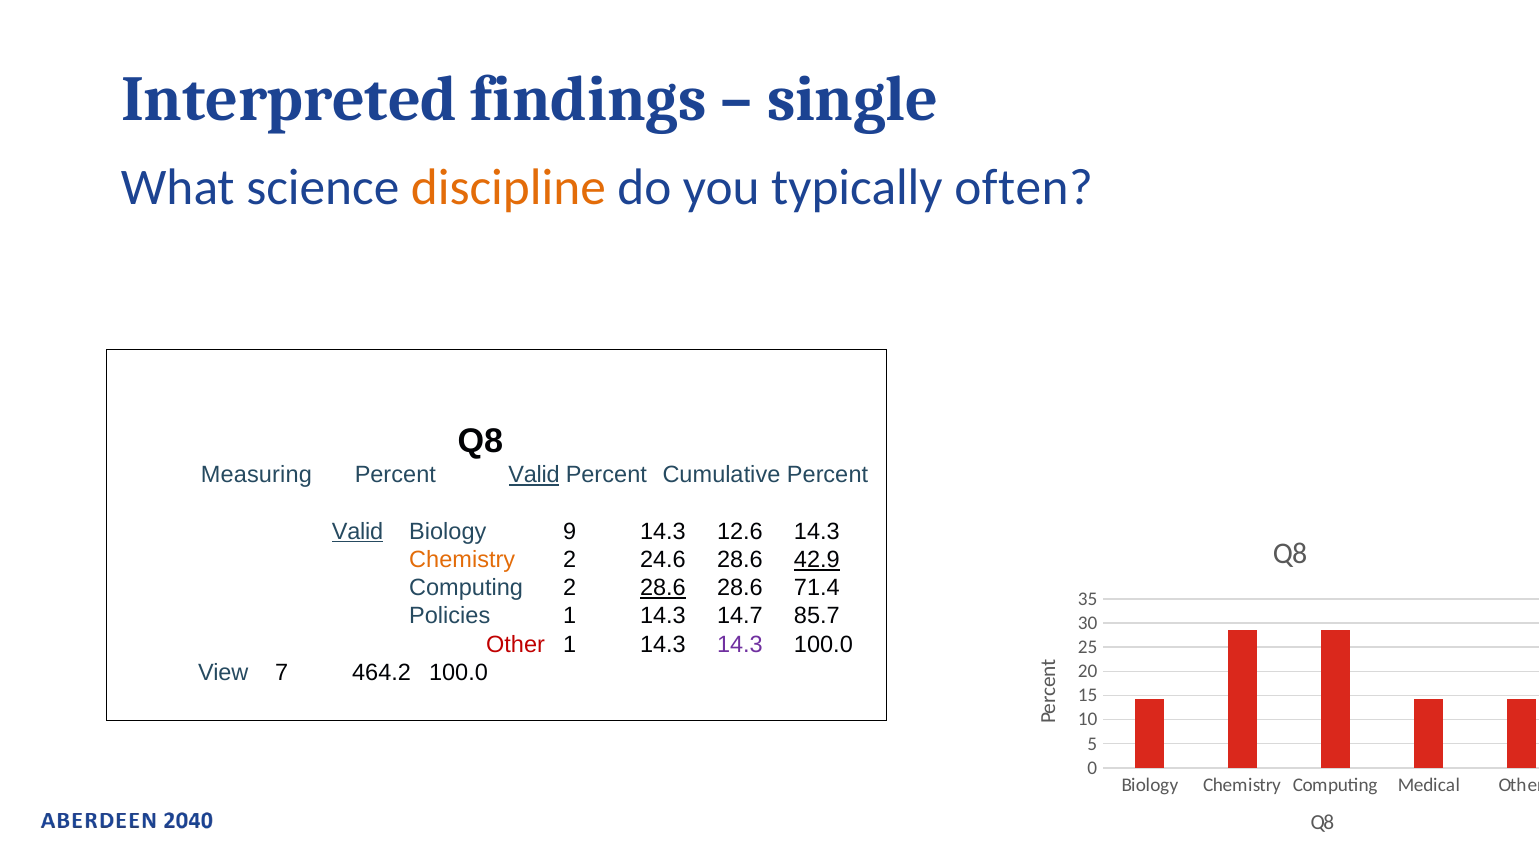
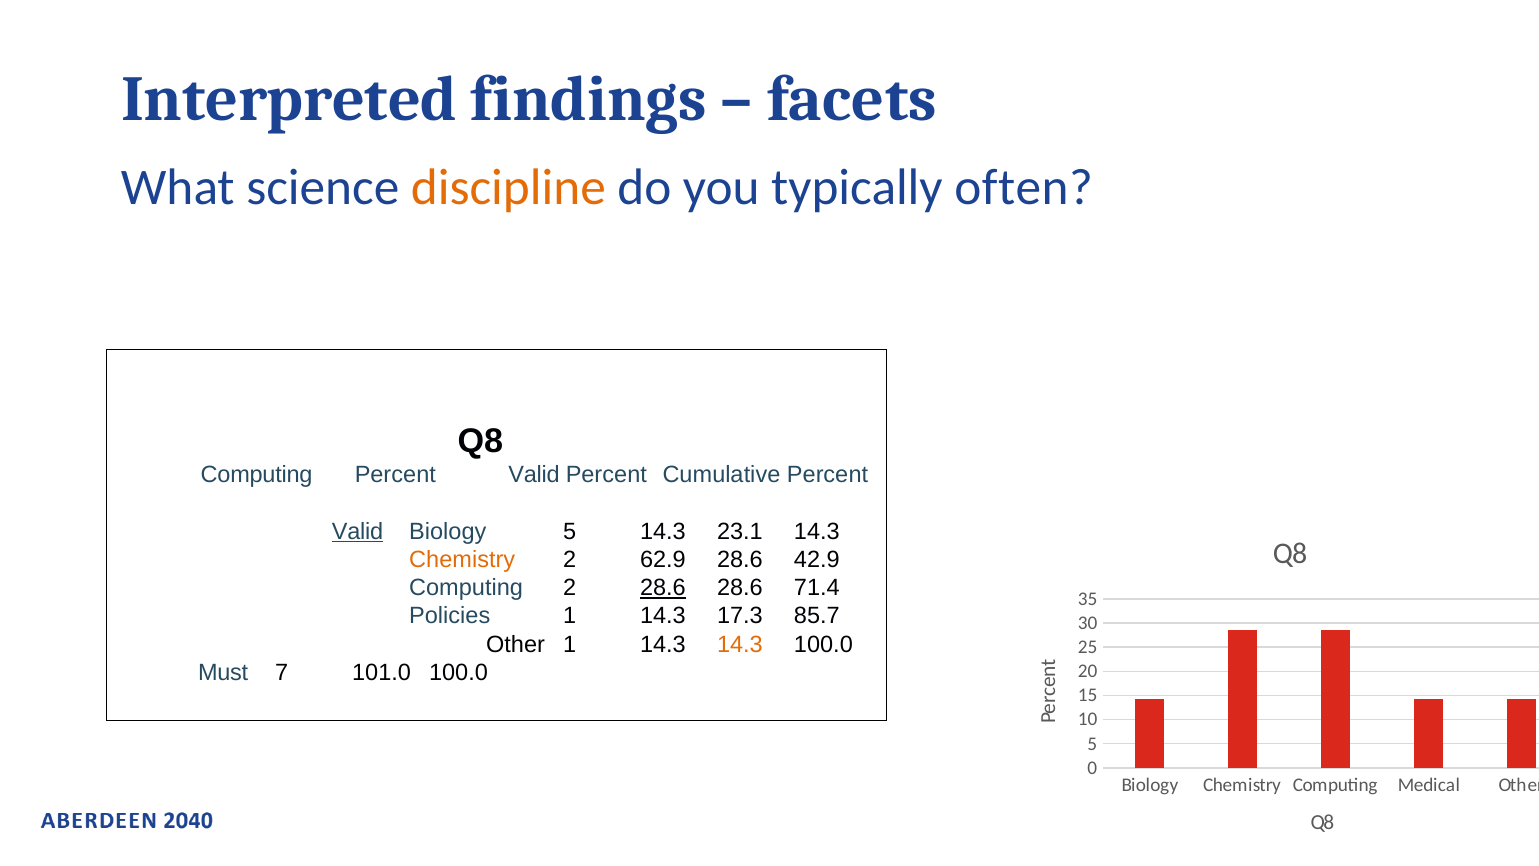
single: single -> facets
Measuring at (256, 475): Measuring -> Computing
Valid at (534, 475) underline: present -> none
Biology 9: 9 -> 5
12.6: 12.6 -> 23.1
24.6: 24.6 -> 62.9
42.9 underline: present -> none
14.7: 14.7 -> 17.3
Other at (516, 644) colour: red -> black
14.3 at (740, 644) colour: purple -> orange
View: View -> Must
464.2: 464.2 -> 101.0
